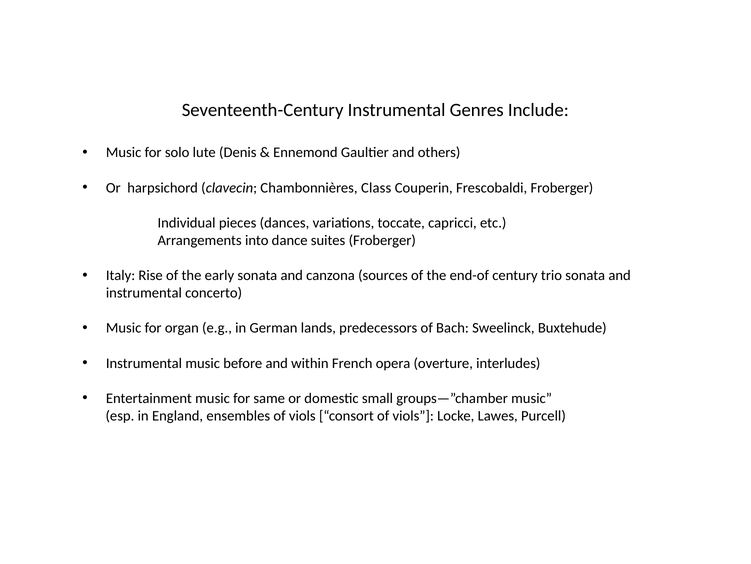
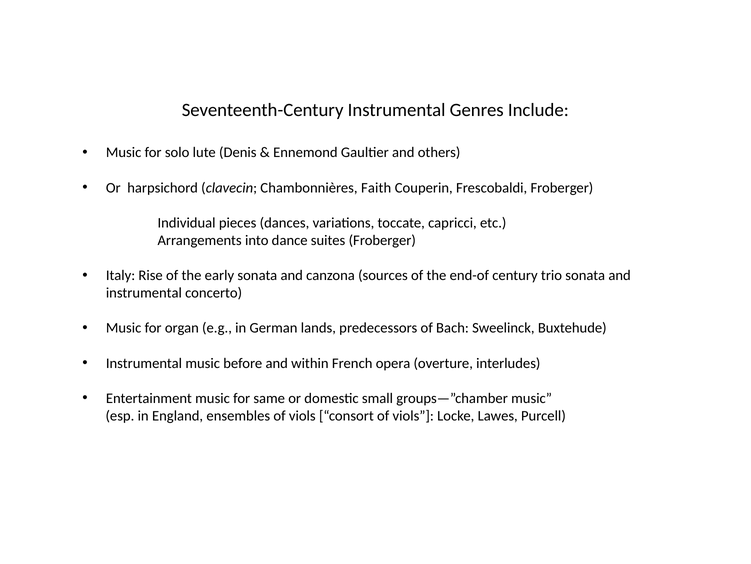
Class: Class -> Faith
